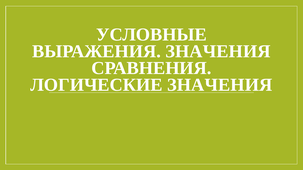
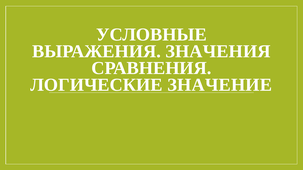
ЛОГИЧЕСКИЕ ЗНАЧЕНИЯ: ЗНАЧЕНИЯ -> ЗНАЧЕНИЕ
